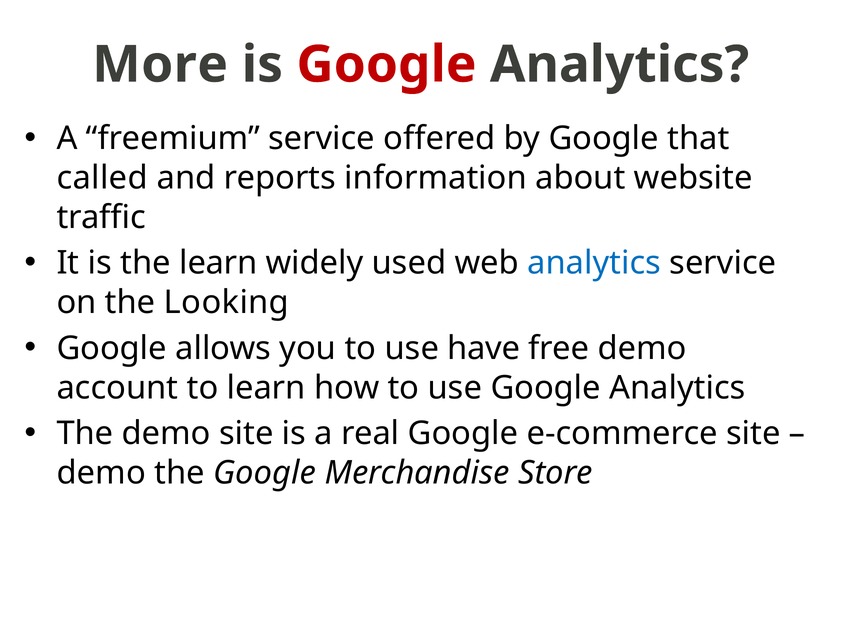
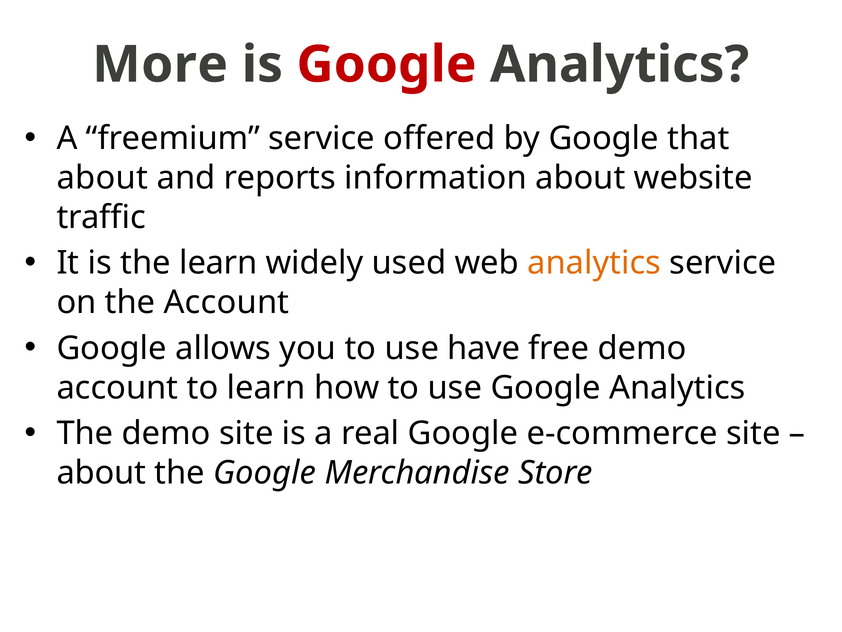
called at (102, 178): called -> about
analytics at (594, 263) colour: blue -> orange
the Looking: Looking -> Account
demo at (101, 473): demo -> about
